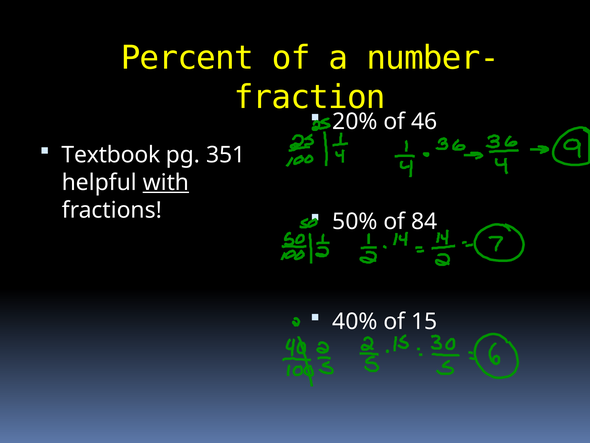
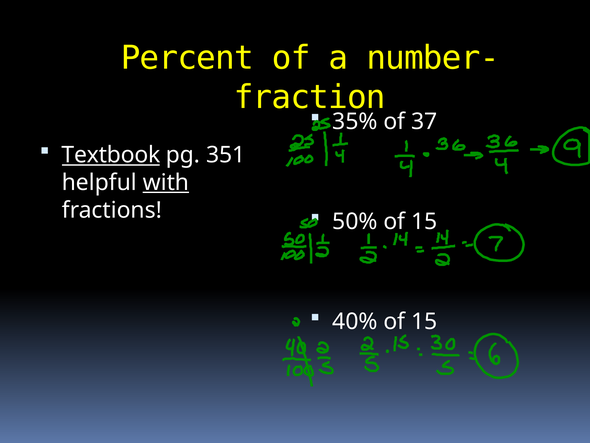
20%: 20% -> 35%
46: 46 -> 37
Textbook underline: none -> present
84 at (424, 221): 84 -> 15
